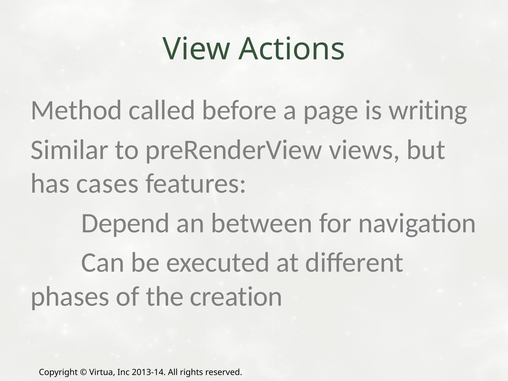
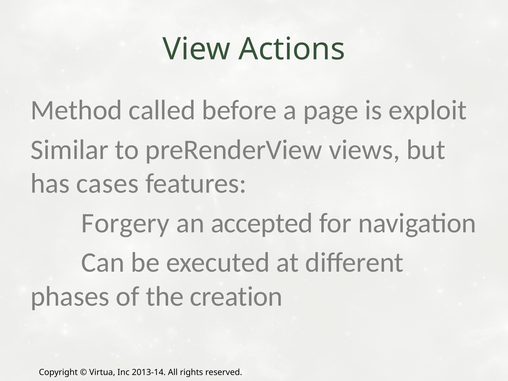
writing: writing -> exploit
Depend: Depend -> Forgery
between: between -> accepted
